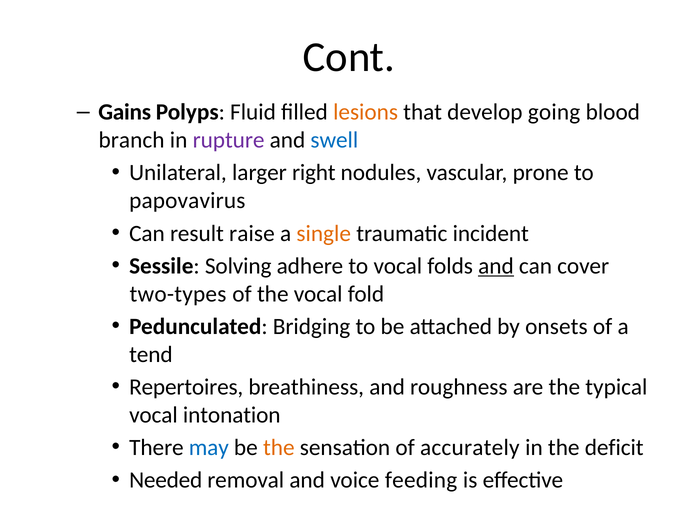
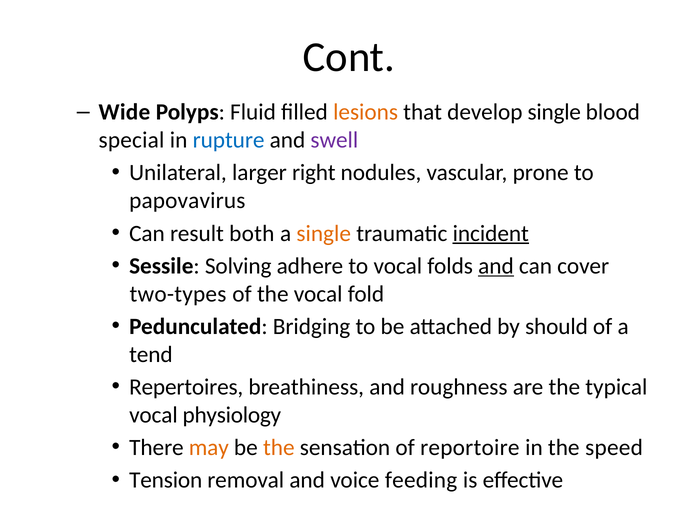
Gains: Gains -> Wide
develop going: going -> single
branch: branch -> special
rupture colour: purple -> blue
swell colour: blue -> purple
raise: raise -> both
incident underline: none -> present
onsets: onsets -> should
intonation: intonation -> physiology
may colour: blue -> orange
accurately: accurately -> reportoire
deficit: deficit -> speed
Needed: Needed -> Tension
